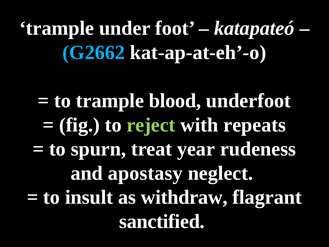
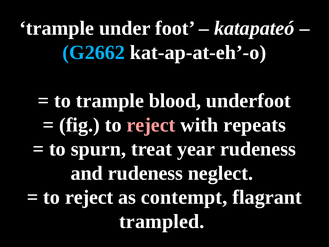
reject at (151, 125) colour: light green -> pink
and apostasy: apostasy -> rudeness
insult at (89, 197): insult -> reject
withdraw: withdraw -> contempt
sanctified: sanctified -> trampled
